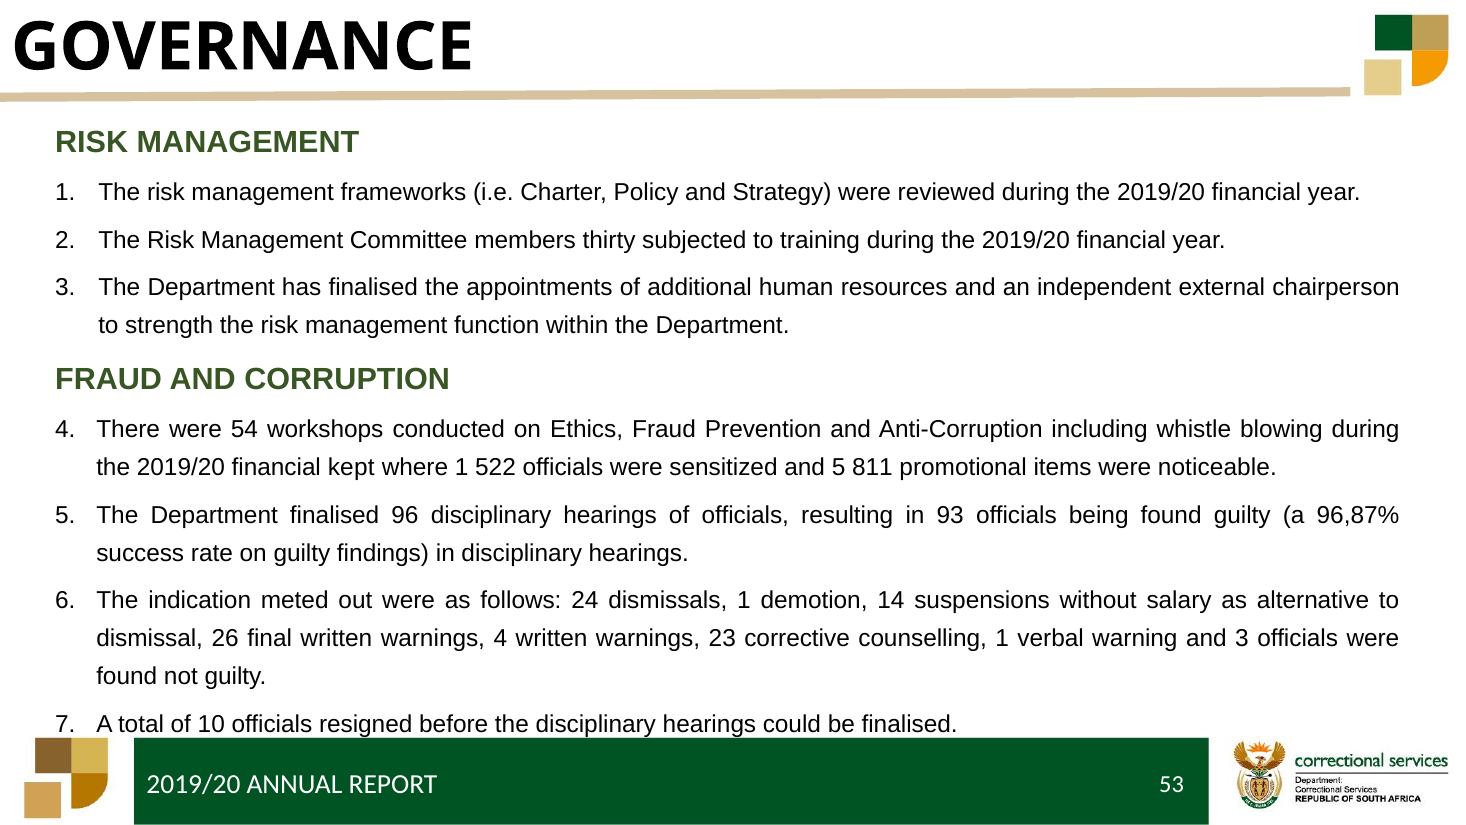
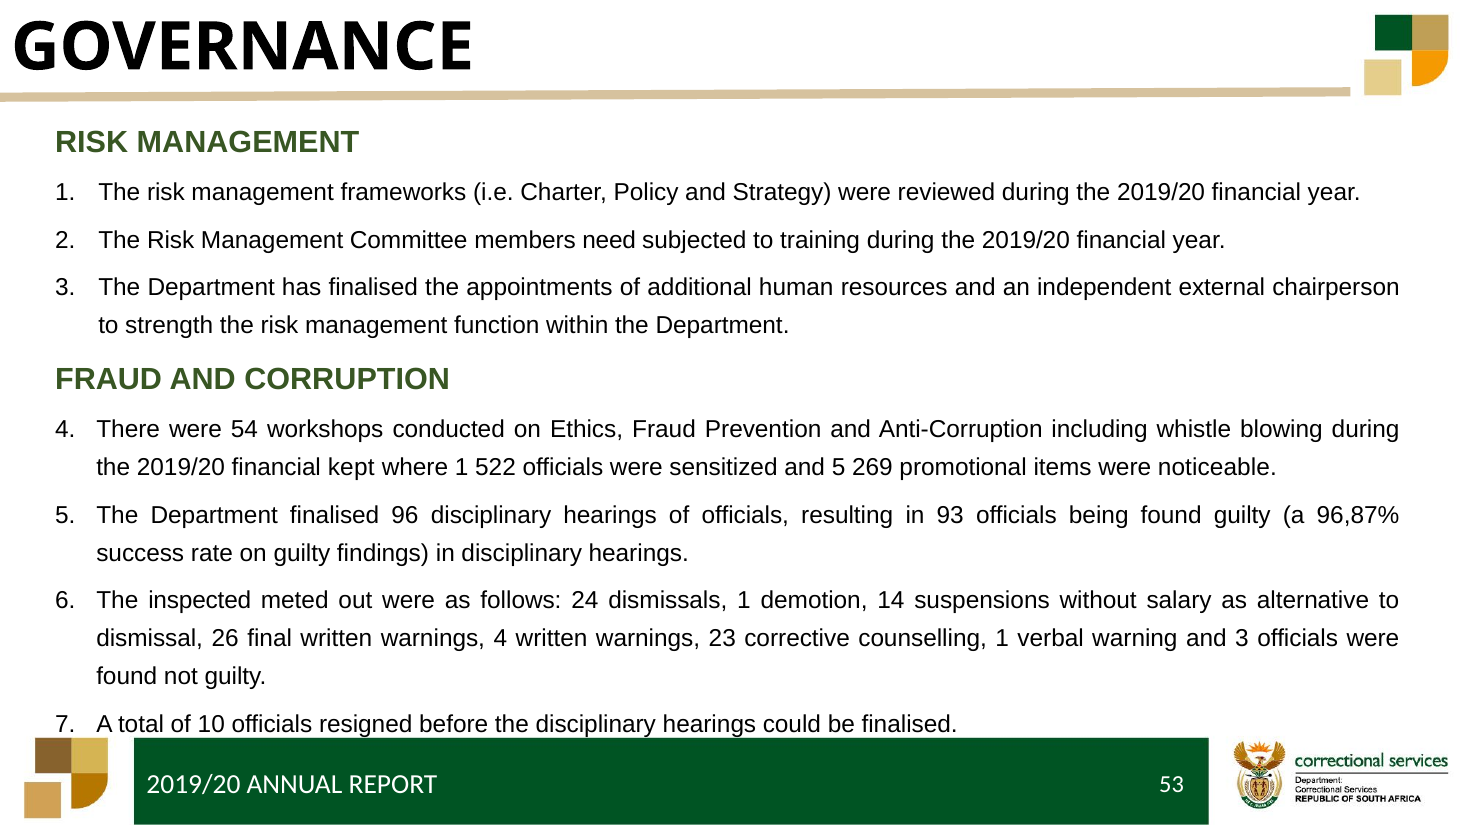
thirty: thirty -> need
811: 811 -> 269
indication: indication -> inspected
